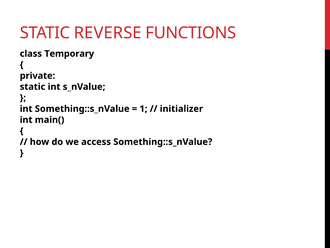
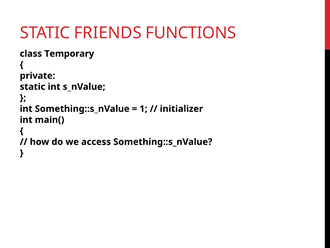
REVERSE: REVERSE -> FRIENDS
